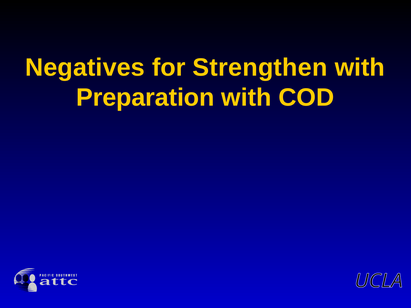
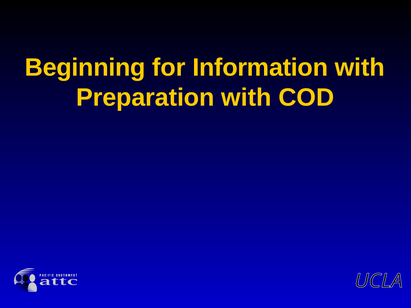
Negatives: Negatives -> Beginning
Strengthen: Strengthen -> Information
